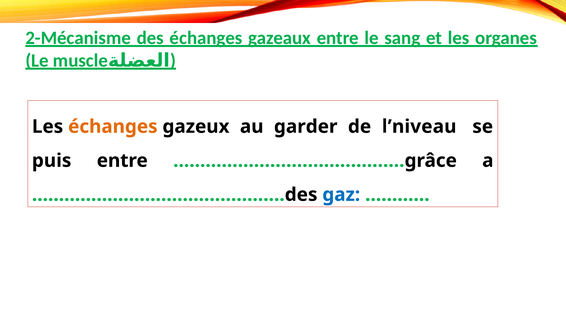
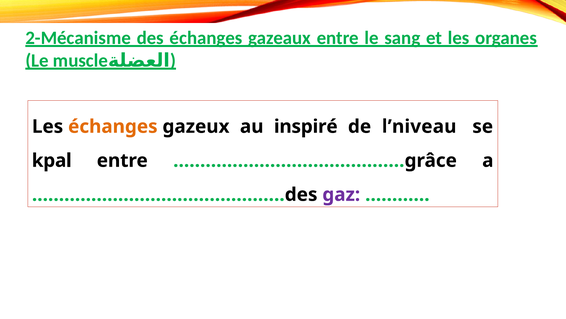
garder: garder -> inspiré
puis: puis -> kpal
gaz colour: blue -> purple
